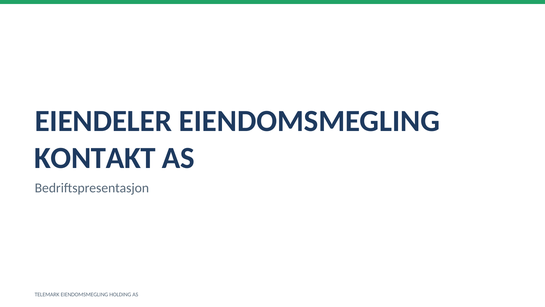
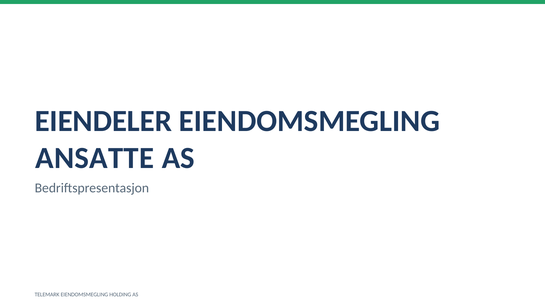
KONTAKT: KONTAKT -> ANSATTE
